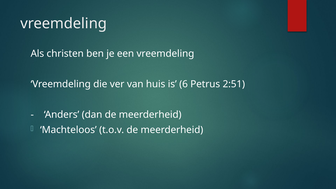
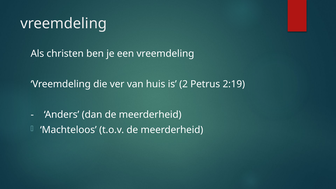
6: 6 -> 2
2:51: 2:51 -> 2:19
